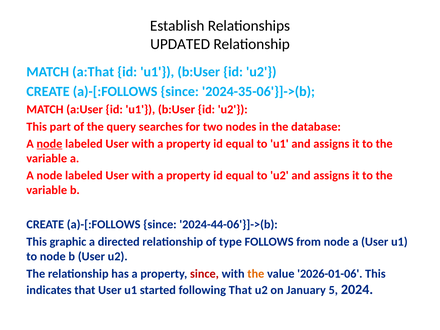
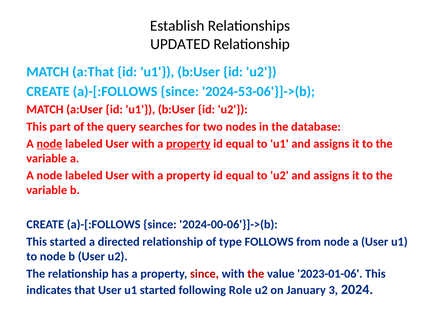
2024-35-06'}]->(b: 2024-35-06'}]->(b -> 2024-53-06'}]->(b
property at (188, 144) underline: none -> present
2024-44-06'}]->(b: 2024-44-06'}]->(b -> 2024-00-06'}]->(b
This graphic: graphic -> started
the at (256, 274) colour: orange -> red
2026-01-06: 2026-01-06 -> 2023-01-06
following That: That -> Role
5: 5 -> 3
